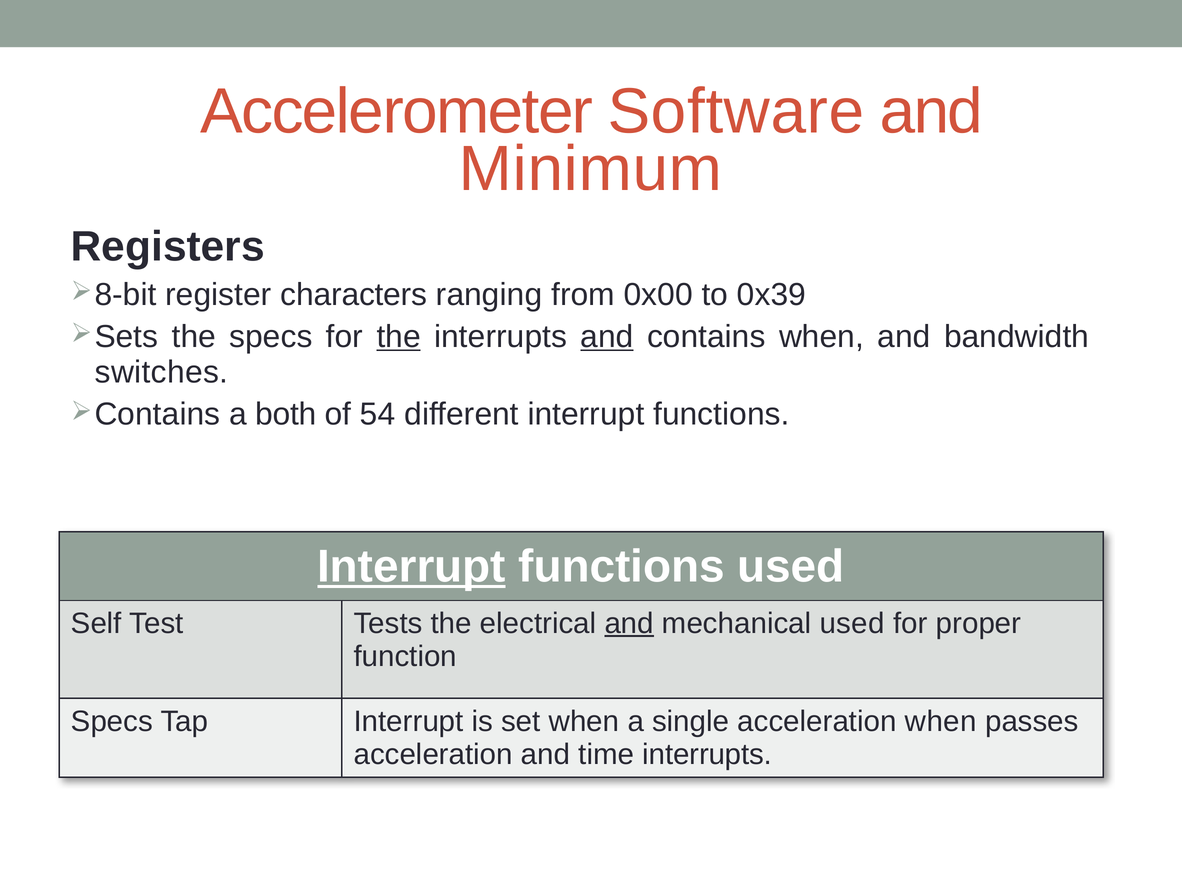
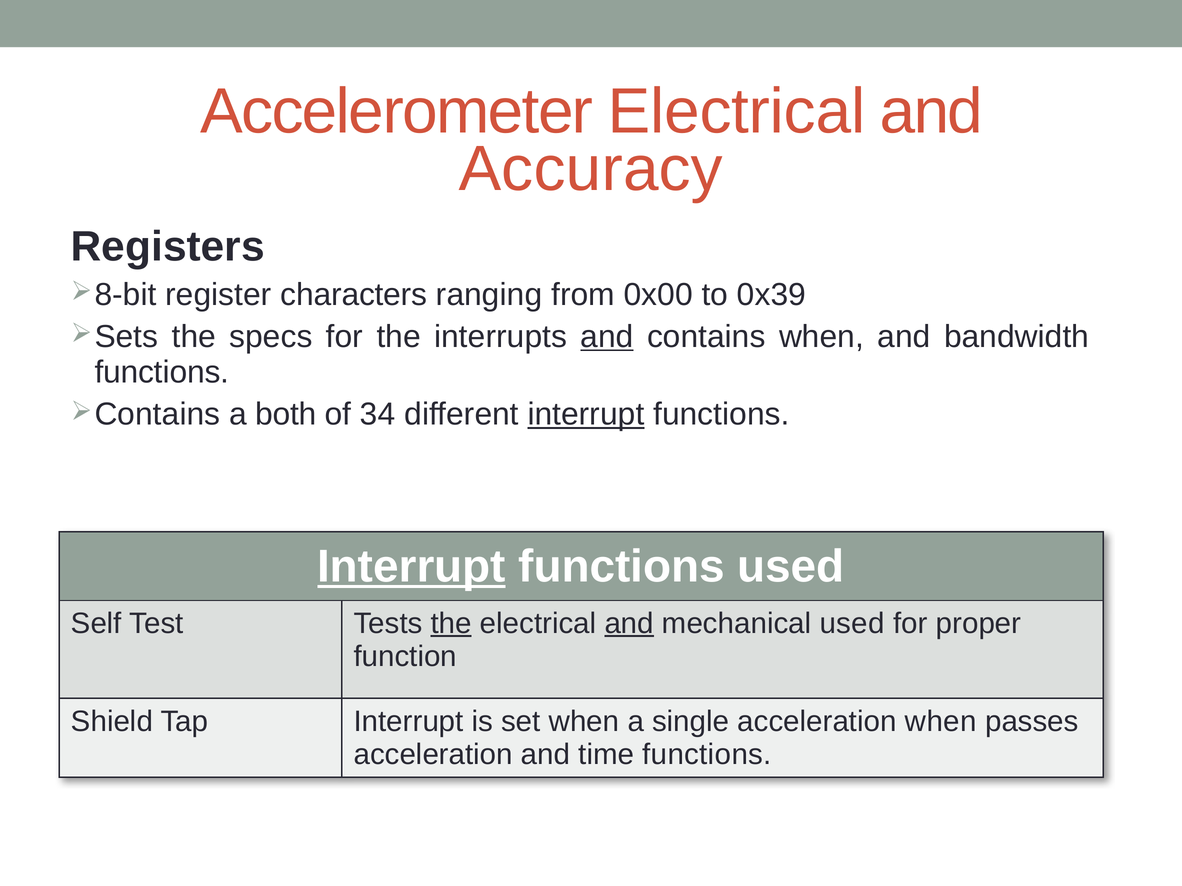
Accelerometer Software: Software -> Electrical
Minimum: Minimum -> Accuracy
the at (399, 337) underline: present -> none
switches at (162, 372): switches -> functions
54: 54 -> 34
interrupt at (586, 414) underline: none -> present
the at (451, 624) underline: none -> present
Specs at (112, 722): Specs -> Shield
time interrupts: interrupts -> functions
